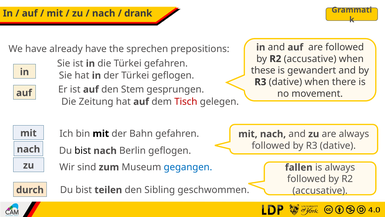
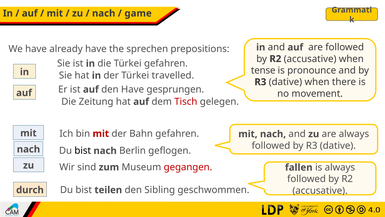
drank: drank -> game
these: these -> tense
gewandert: gewandert -> pronounce
Türkei geflogen: geflogen -> travelled
den Stem: Stem -> Have
mit at (101, 133) colour: black -> red
gegangen colour: blue -> red
